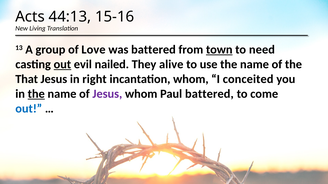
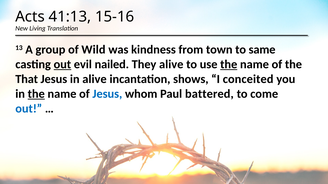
44:13: 44:13 -> 41:13
Love: Love -> Wild
was battered: battered -> kindness
town underline: present -> none
need: need -> same
the at (229, 65) underline: none -> present
in right: right -> alive
incantation whom: whom -> shows
Jesus at (107, 94) colour: purple -> blue
